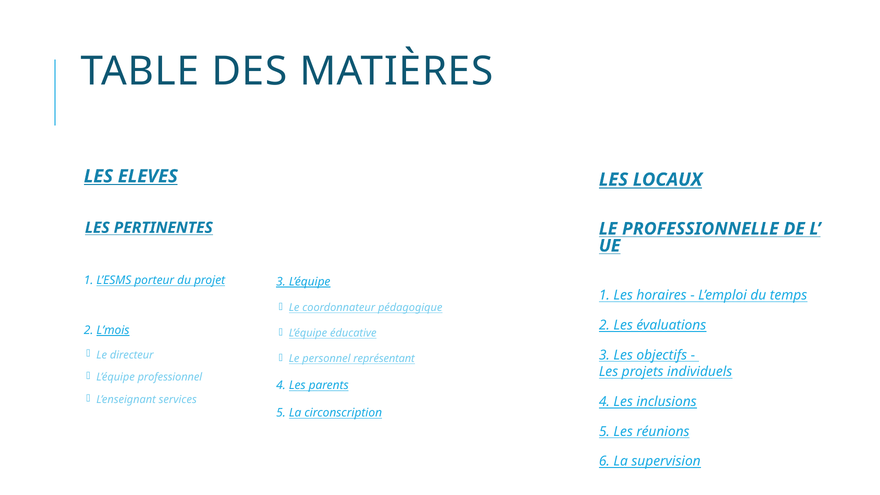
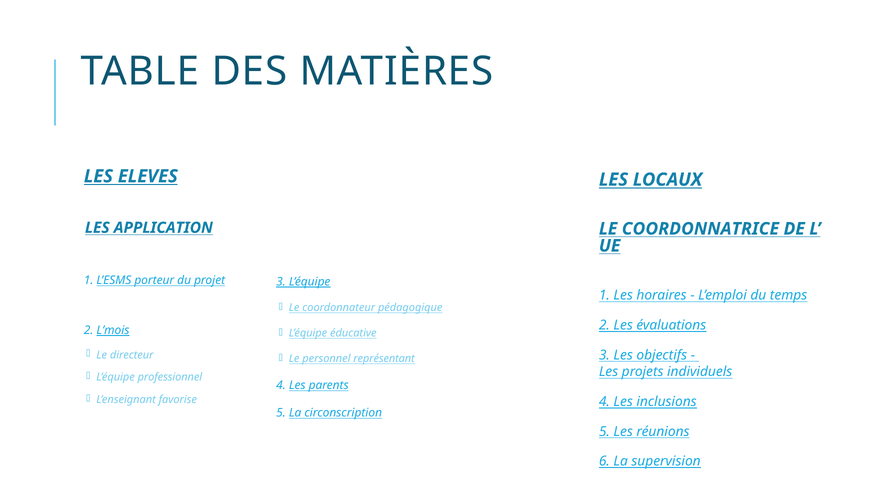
PERTINENTES: PERTINENTES -> APPLICATION
PROFESSIONNELLE: PROFESSIONNELLE -> COORDONNATRICE
services: services -> favorise
